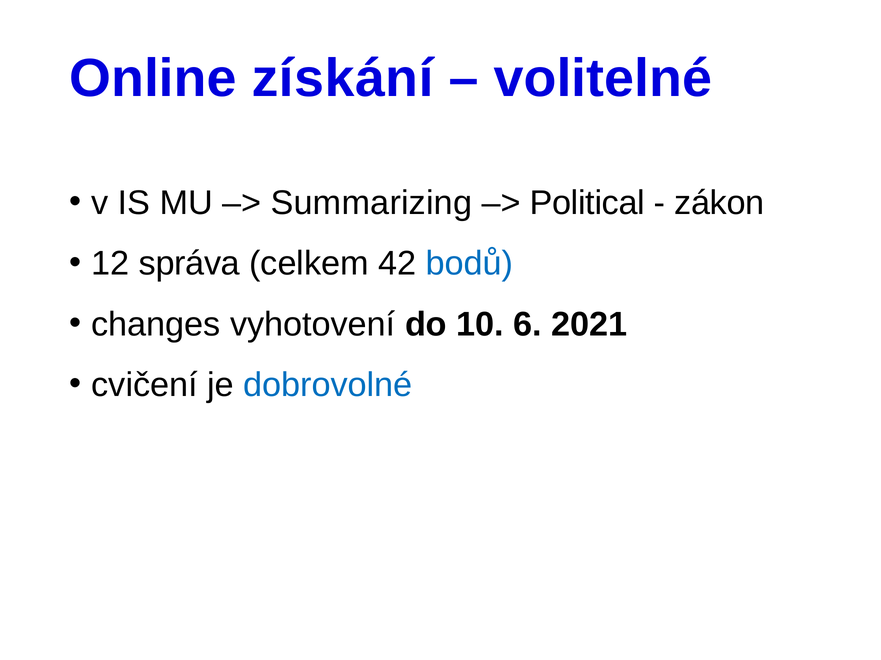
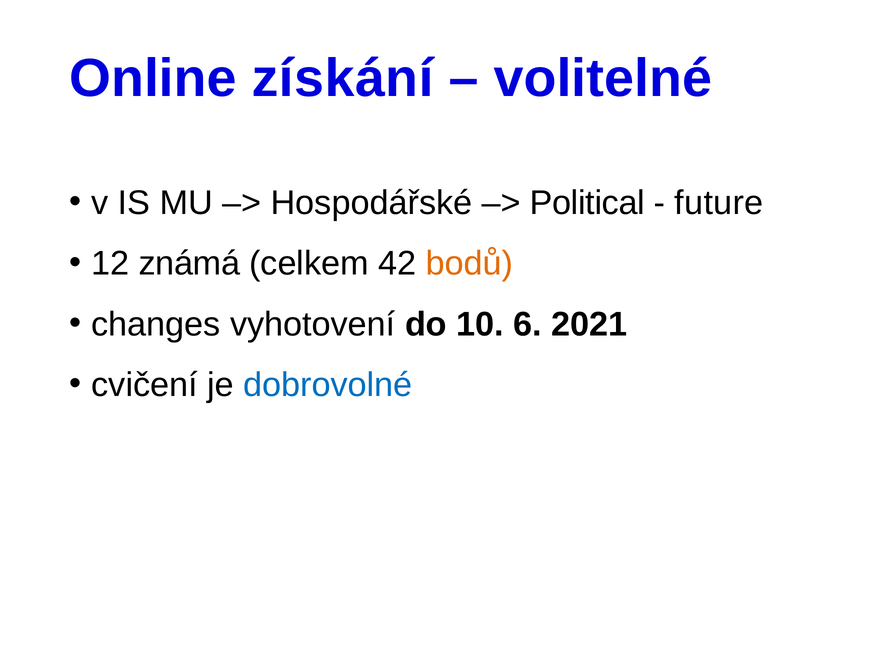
Summarizing: Summarizing -> Hospodářské
zákon: zákon -> future
správa: správa -> známá
bodů colour: blue -> orange
